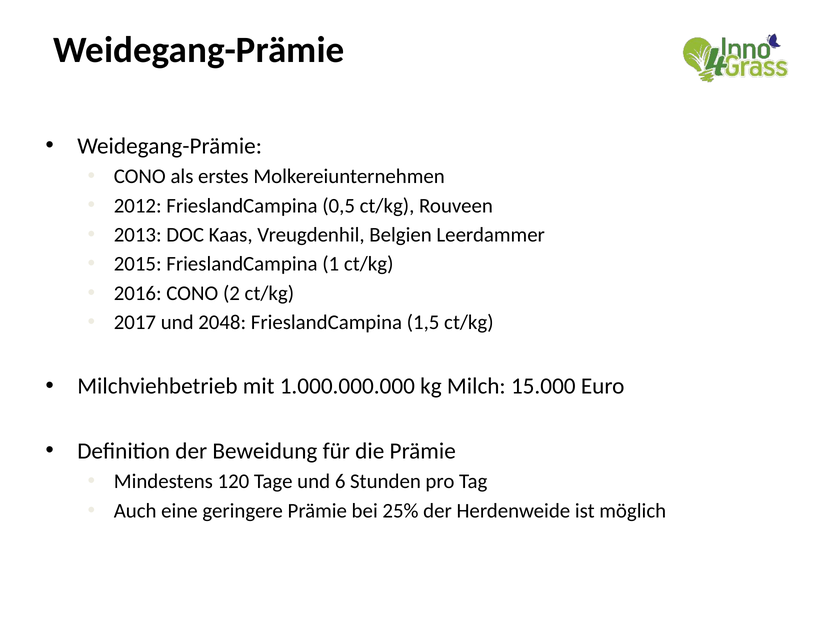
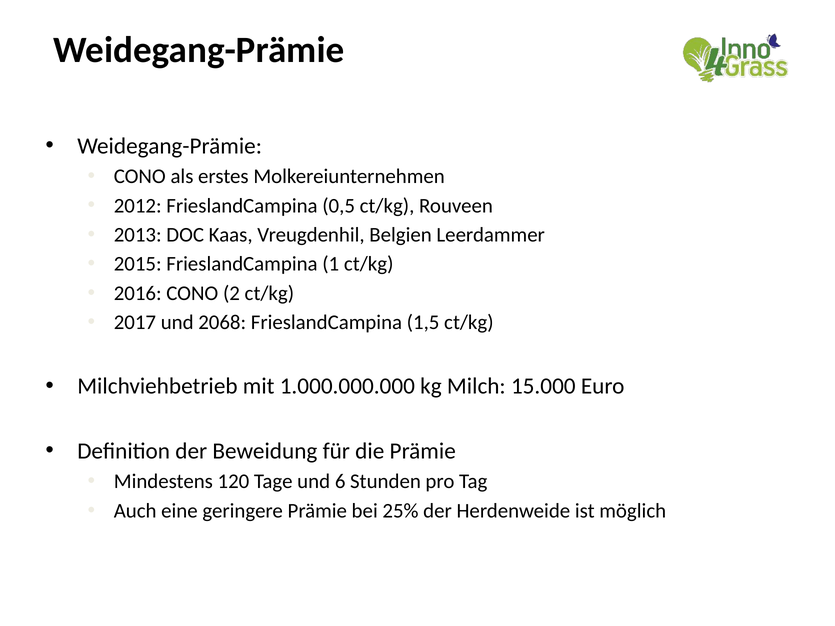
2048: 2048 -> 2068
